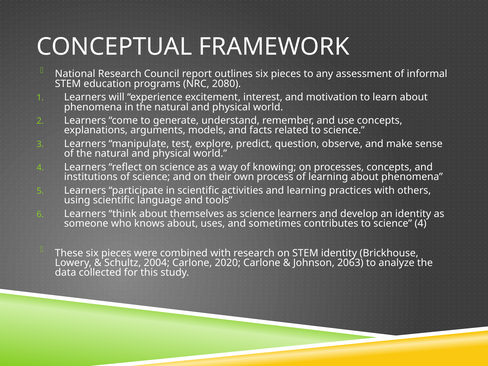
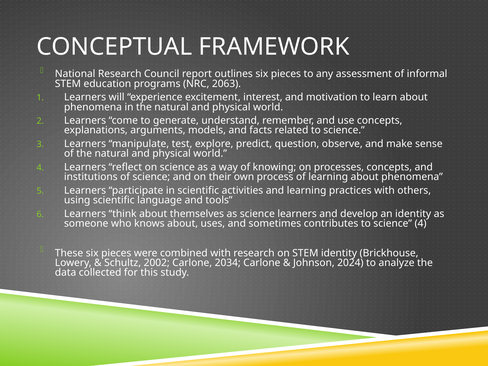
2080: 2080 -> 2063
2004: 2004 -> 2002
2020: 2020 -> 2034
2063: 2063 -> 2024
